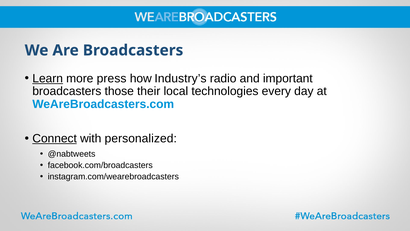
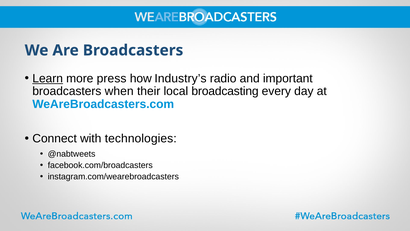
those: those -> when
technologies: technologies -> broadcasting
Connect underline: present -> none
personalized: personalized -> technologies
